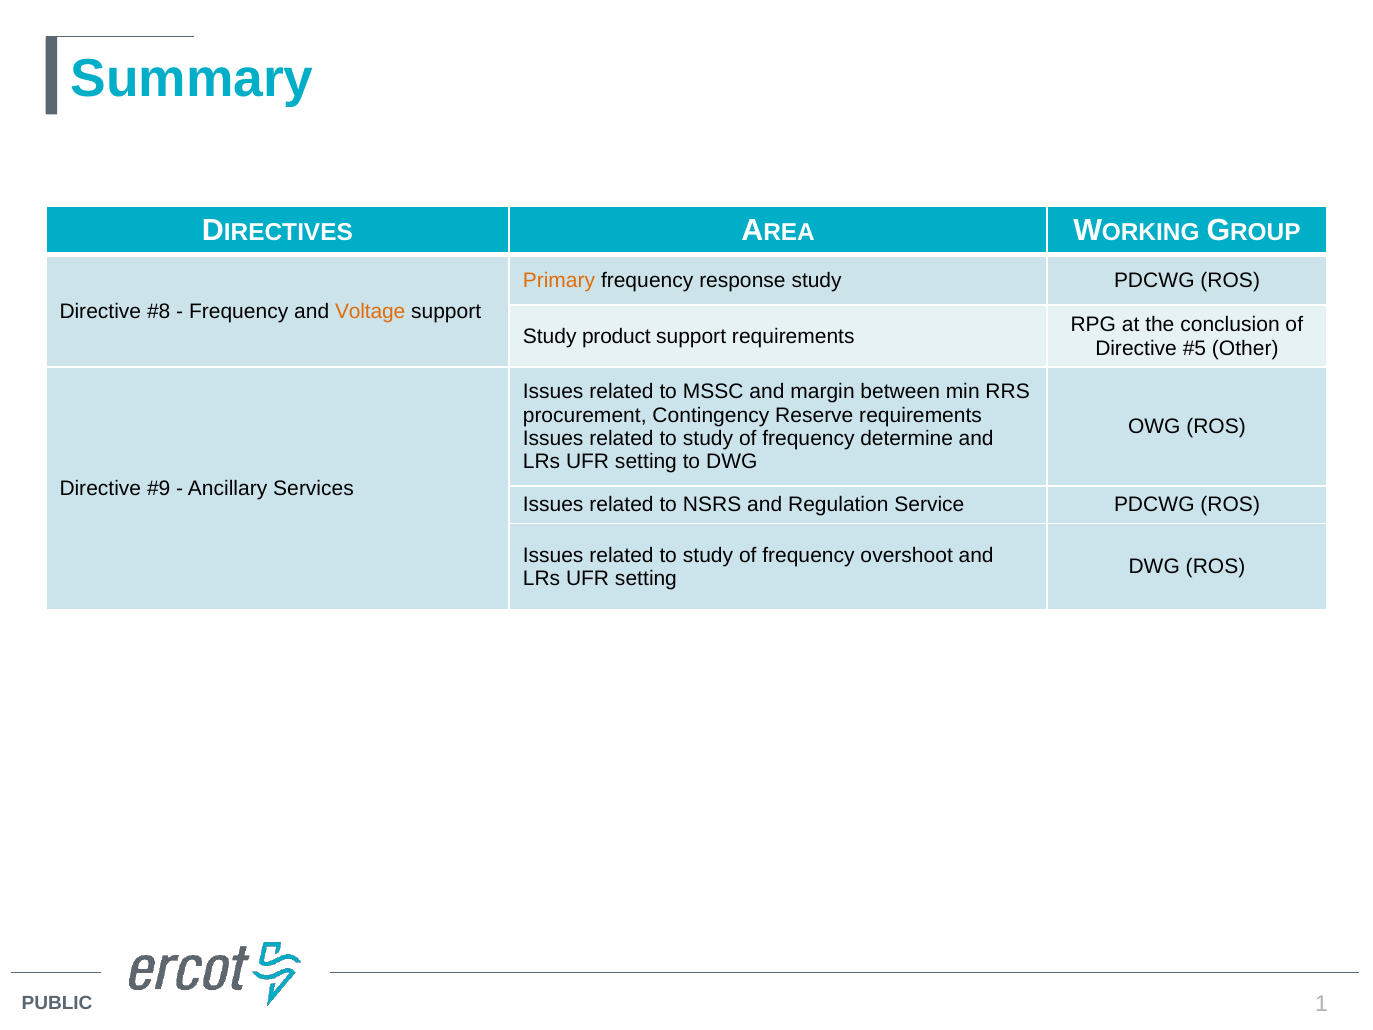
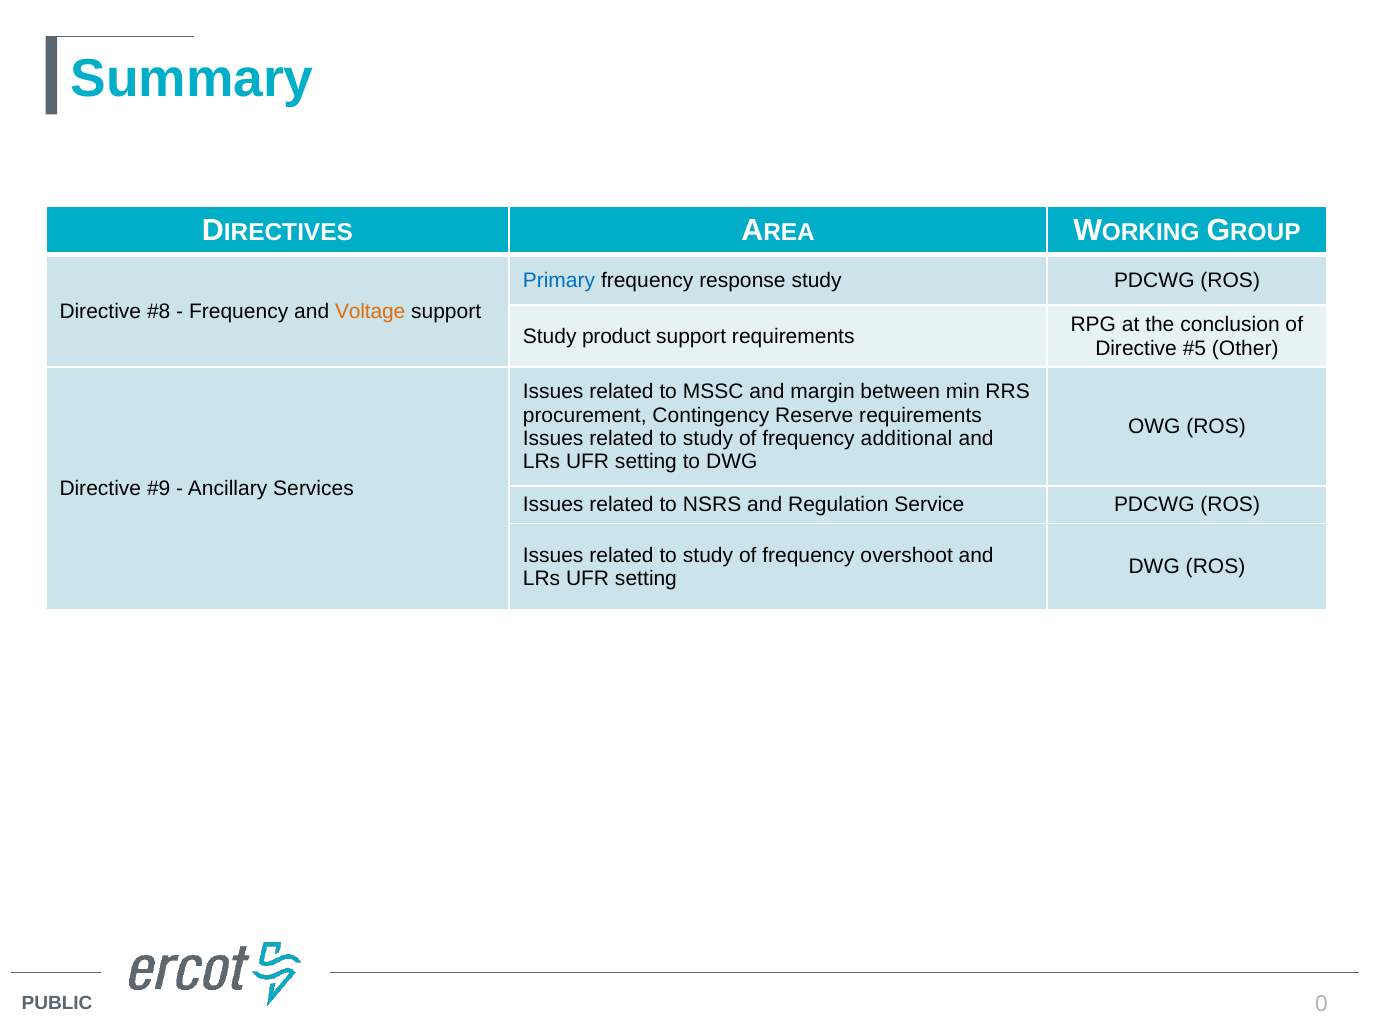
Primary colour: orange -> blue
determine: determine -> additional
1: 1 -> 0
